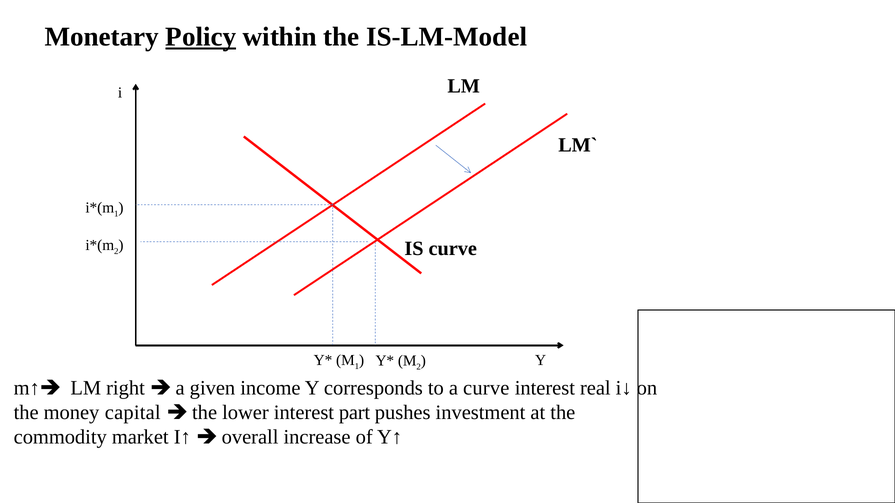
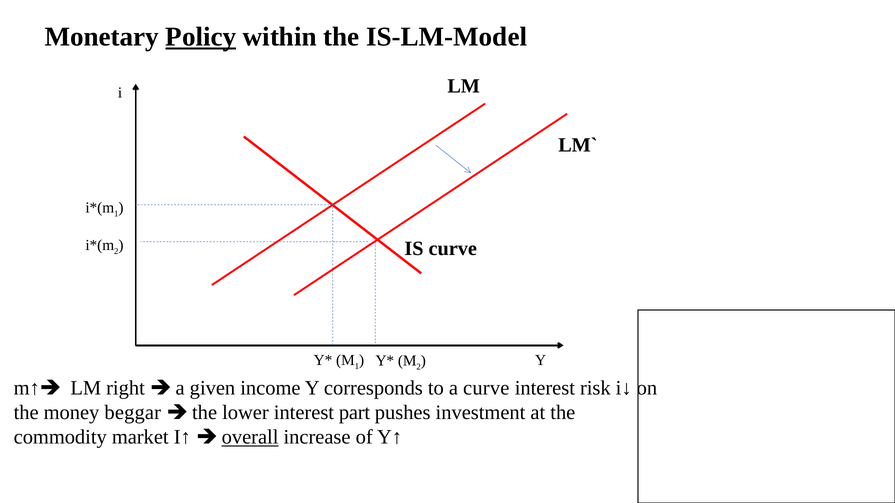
real: real -> risk
capital: capital -> beggar
overall underline: none -> present
